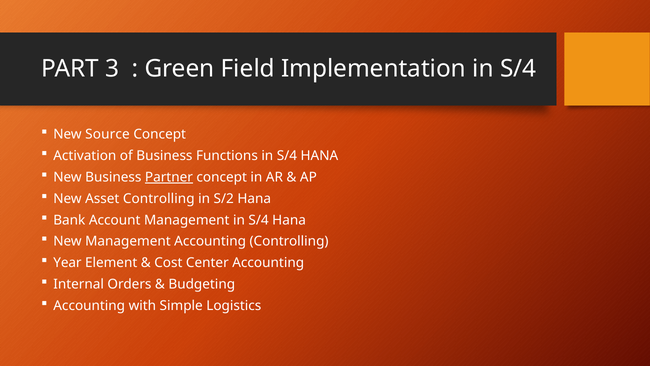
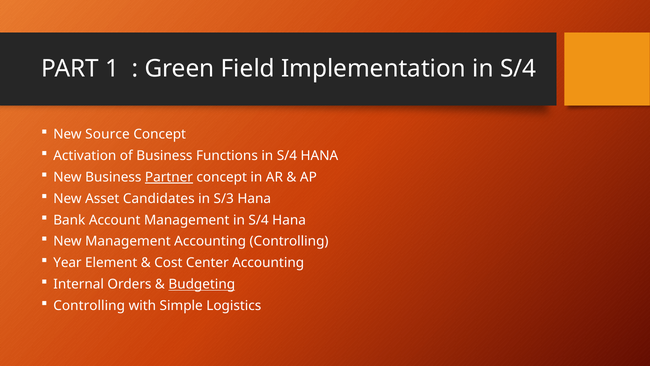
3: 3 -> 1
Asset Controlling: Controlling -> Candidates
S/2: S/2 -> S/3
Budgeting underline: none -> present
Accounting at (89, 305): Accounting -> Controlling
